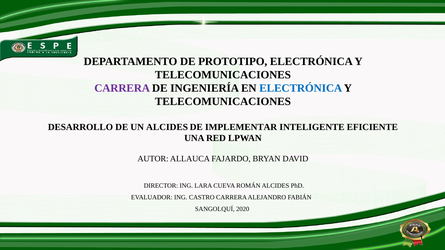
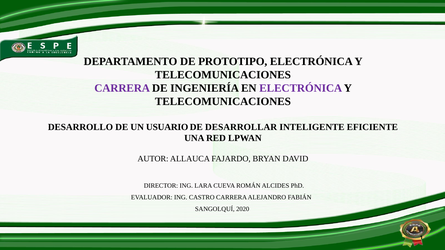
ELECTRÓNICA at (301, 88) colour: blue -> purple
UN ALCIDES: ALCIDES -> USUARIO
IMPLEMENTAR: IMPLEMENTAR -> DESARROLLAR
